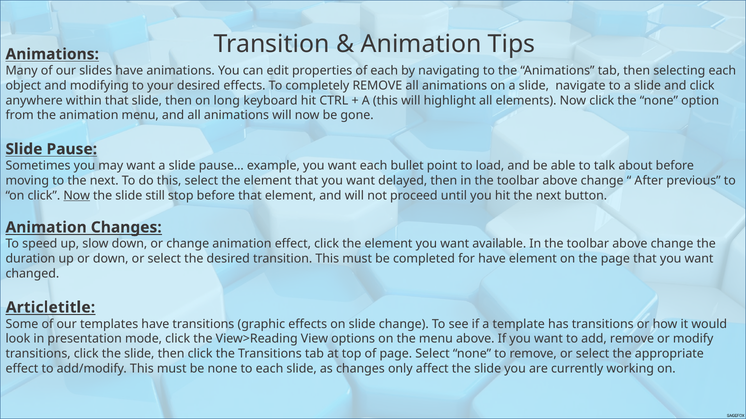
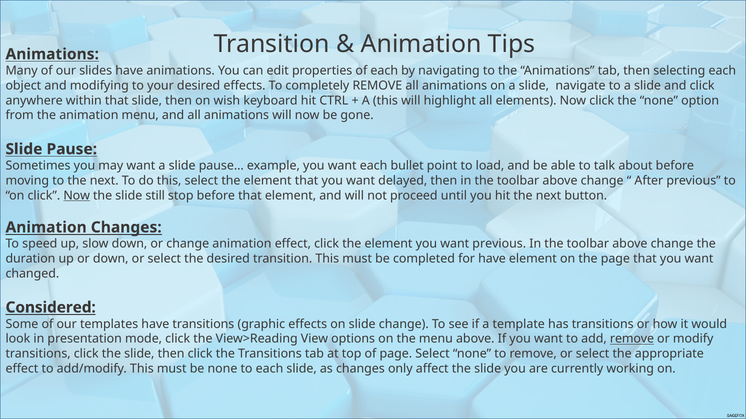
long: long -> wish
want available: available -> previous
Articletitle: Articletitle -> Considered
remove at (632, 339) underline: none -> present
